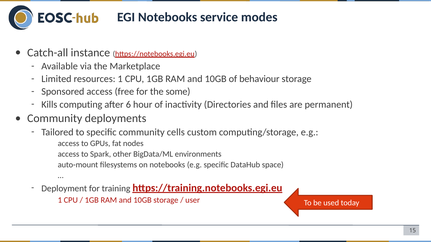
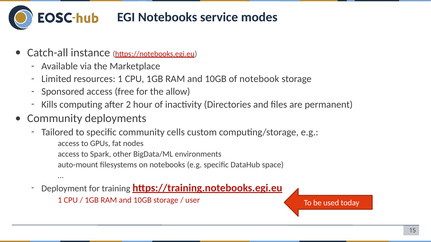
behaviour: behaviour -> notebook
some: some -> allow
6: 6 -> 2
